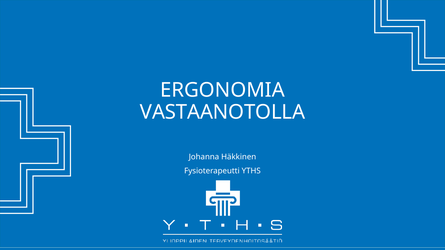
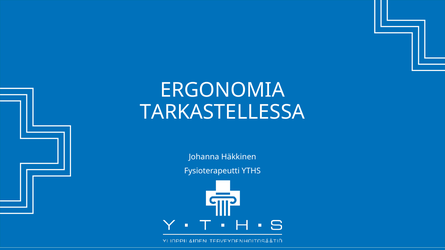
VASTAANOTOLLA: VASTAANOTOLLA -> TARKASTELLESSA
